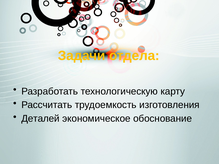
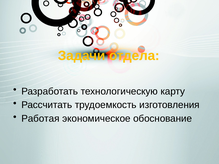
Деталей: Деталей -> Работая
